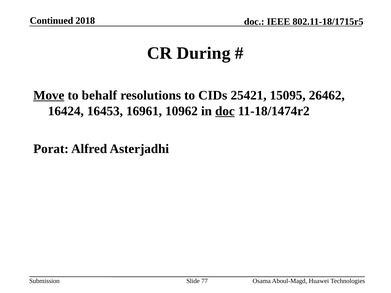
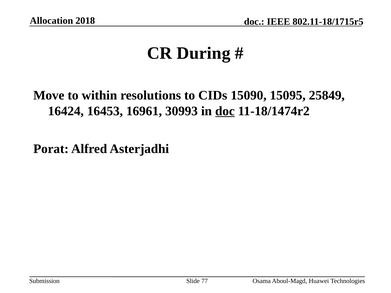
Continued: Continued -> Allocation
Move underline: present -> none
behalf: behalf -> within
25421: 25421 -> 15090
26462: 26462 -> 25849
10962: 10962 -> 30993
